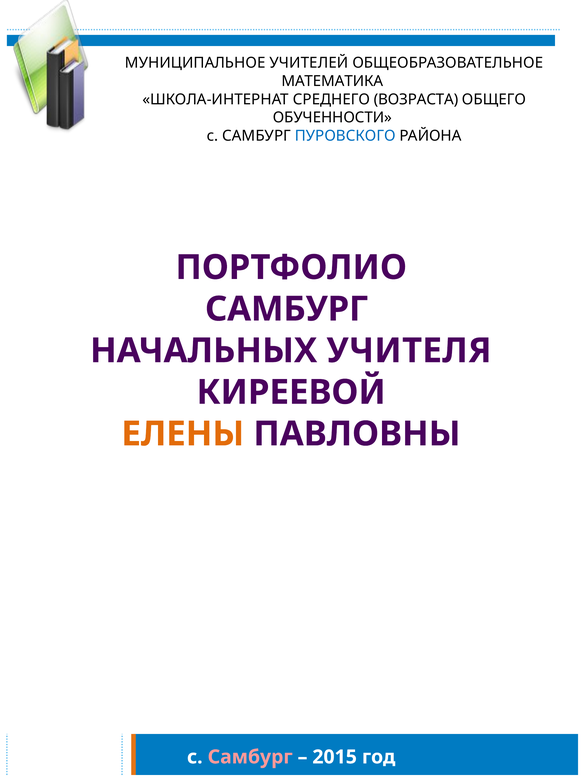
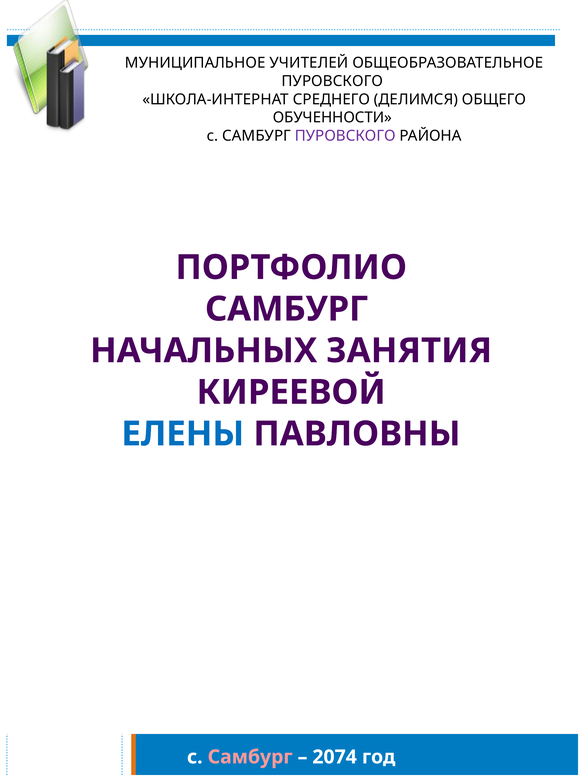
МАТЕМАТИКА at (332, 81): МАТЕМАТИКА -> ПУРОВСКОГО
ВОЗРАСТА: ВОЗРАСТА -> ДЕЛИМСЯ
ПУРОВСКОГО at (345, 136) colour: blue -> purple
УЧИТЕЛЯ: УЧИТЕЛЯ -> ЗАНЯТИЯ
ЕЛЕНЫ colour: orange -> blue
2015: 2015 -> 2074
